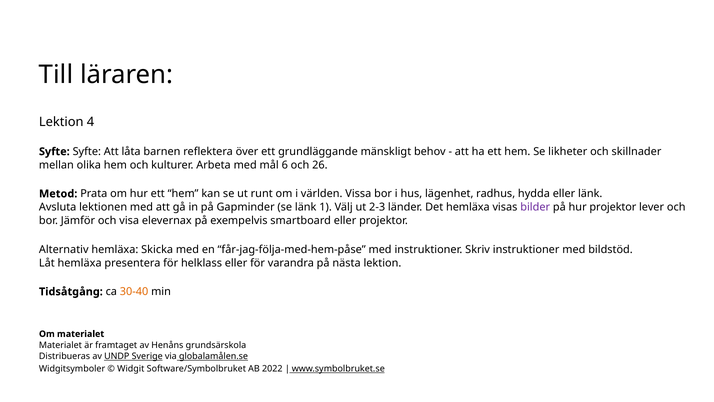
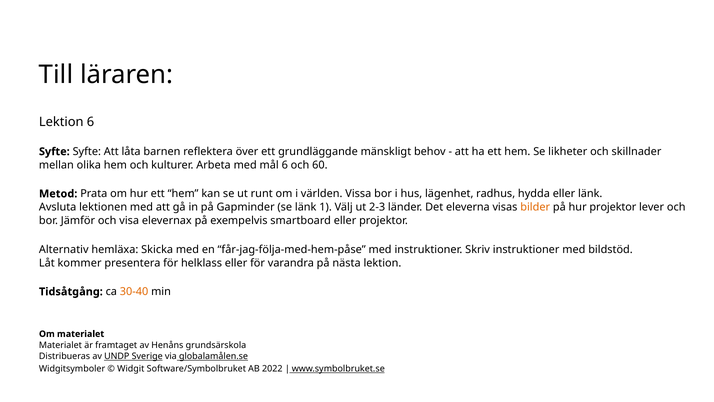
Lektion 4: 4 -> 6
26: 26 -> 60
Det hemläxa: hemläxa -> eleverna
bilder colour: purple -> orange
Låt hemläxa: hemläxa -> kommer
